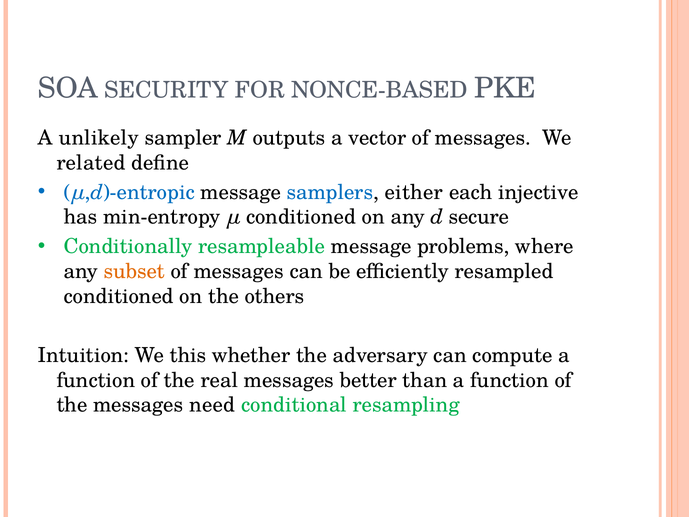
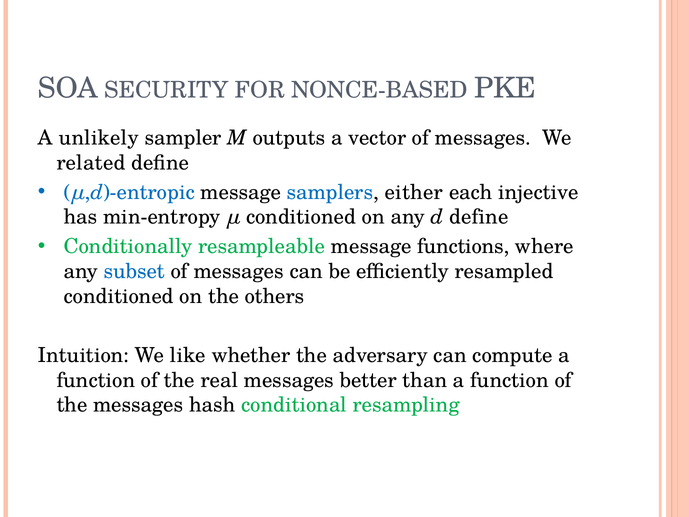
d secure: secure -> define
problems: problems -> functions
subset colour: orange -> blue
this: this -> like
need: need -> hash
